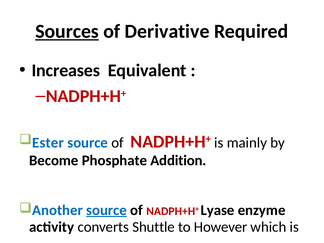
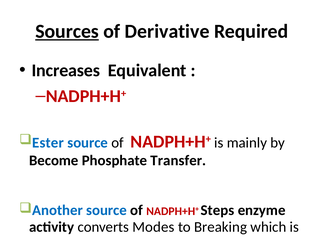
Addition: Addition -> Transfer
source at (107, 210) underline: present -> none
Lyase: Lyase -> Steps
Shuttle: Shuttle -> Modes
However: However -> Breaking
